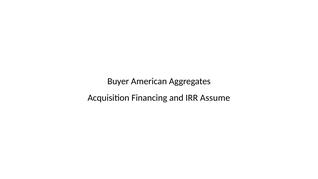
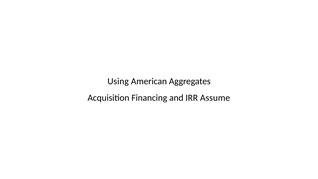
Buyer: Buyer -> Using
